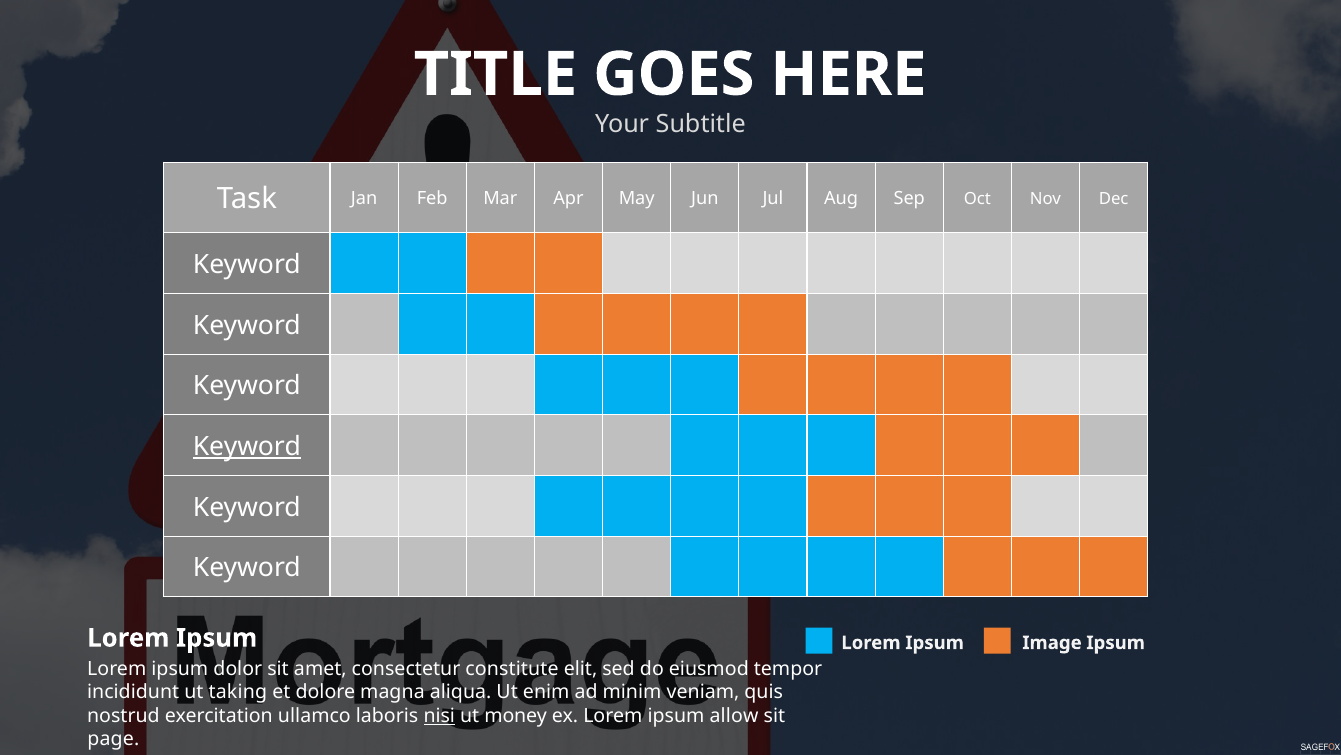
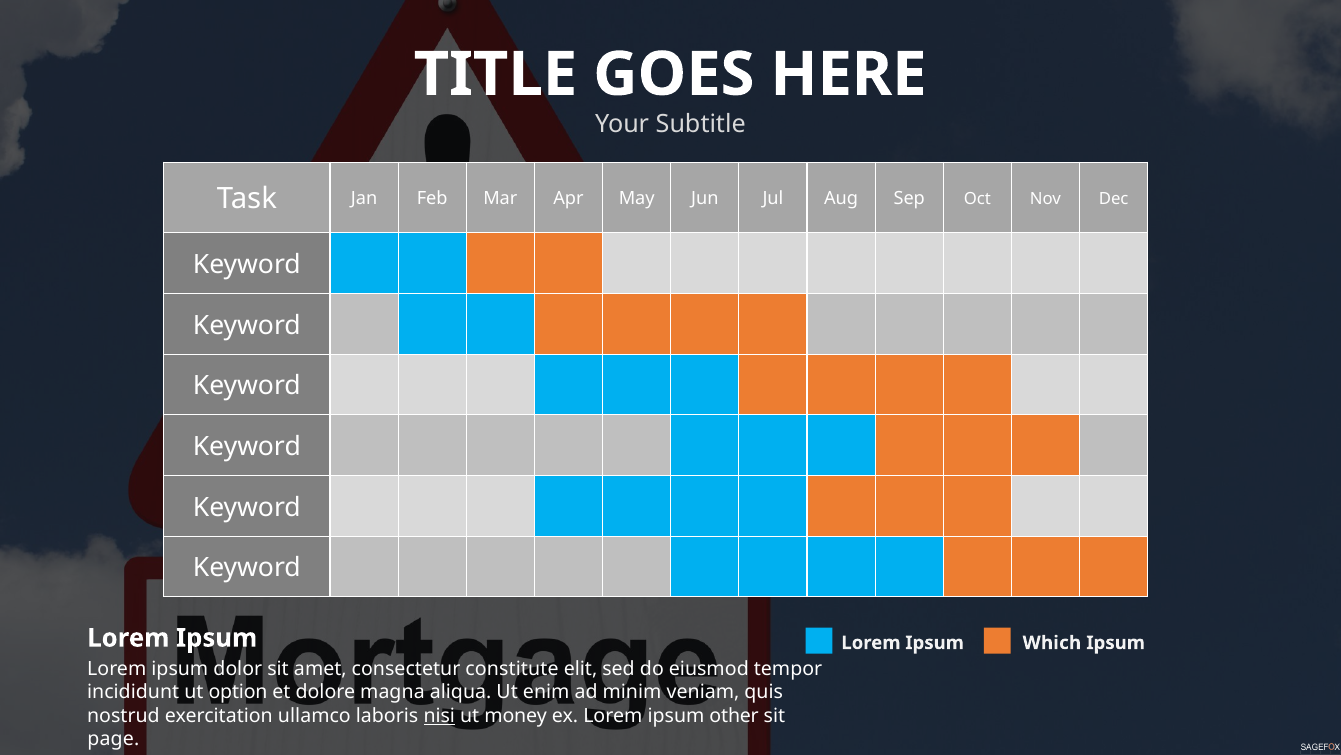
Keyword at (247, 446) underline: present -> none
Image: Image -> Which
taking: taking -> option
allow: allow -> other
